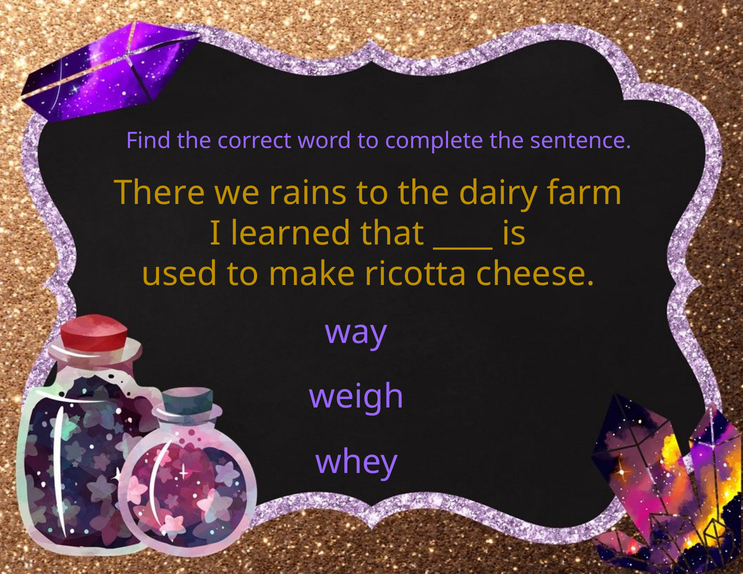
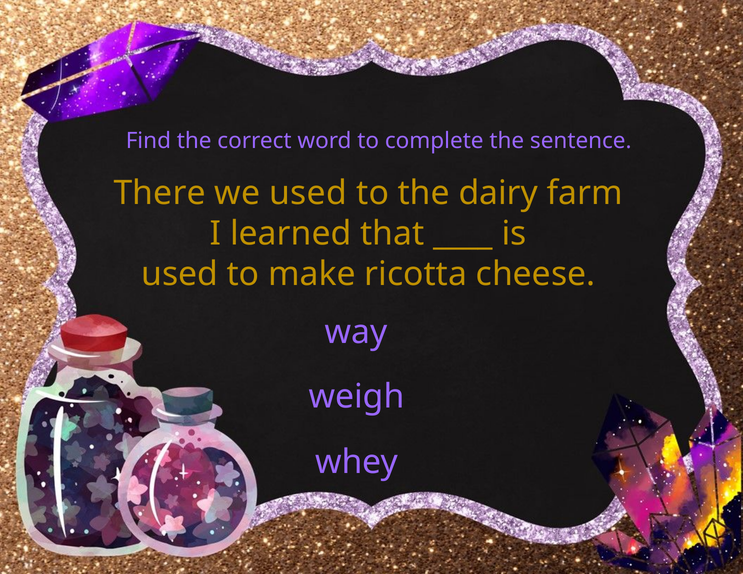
we rains: rains -> used
